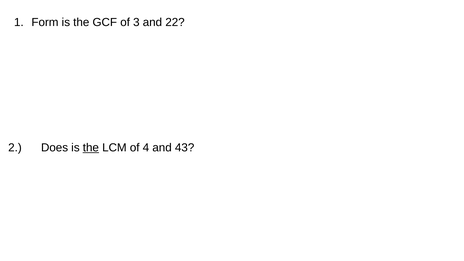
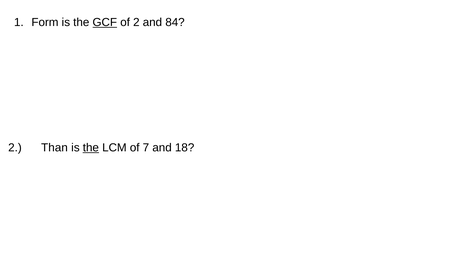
GCF underline: none -> present
of 3: 3 -> 2
22: 22 -> 84
Does: Does -> Than
4: 4 -> 7
43: 43 -> 18
